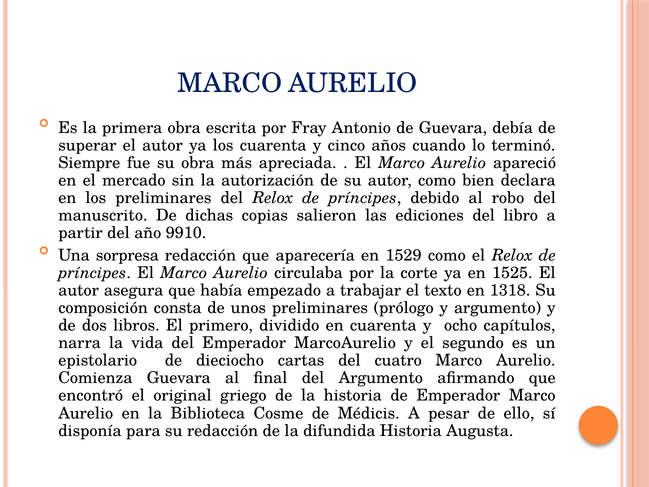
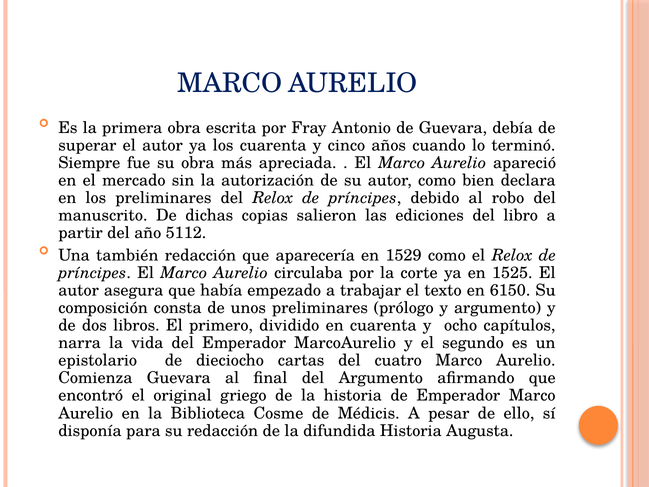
9910: 9910 -> 5112
sorpresa: sorpresa -> también
1318: 1318 -> 6150
